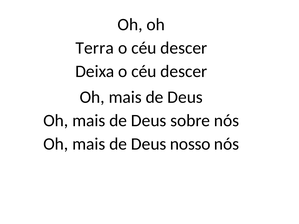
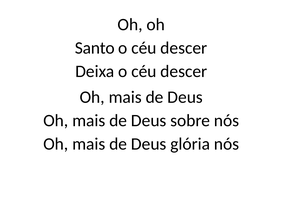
Terra: Terra -> Santo
nosso: nosso -> glória
